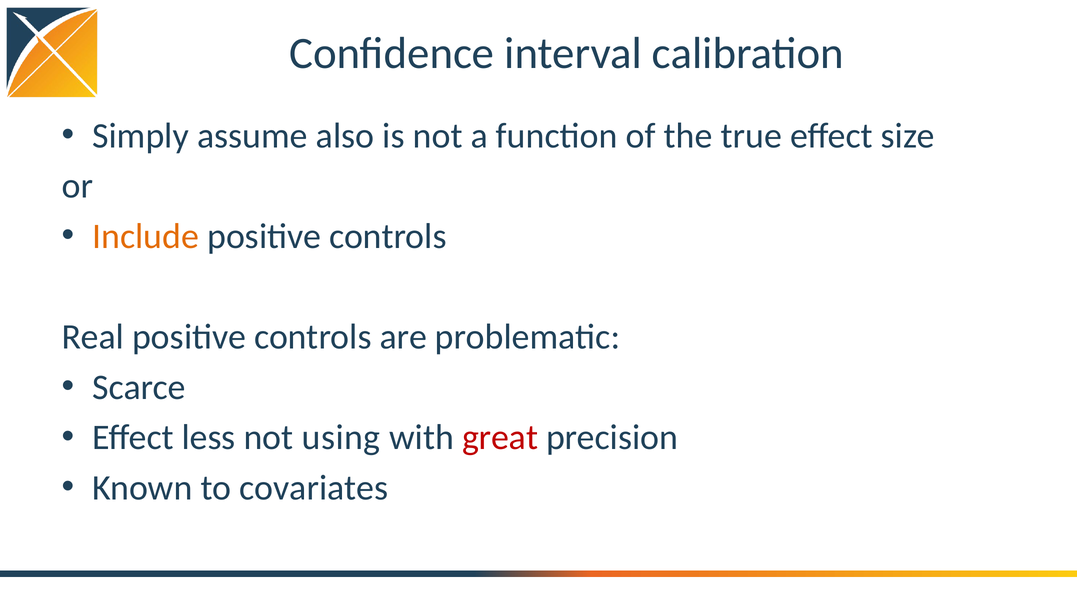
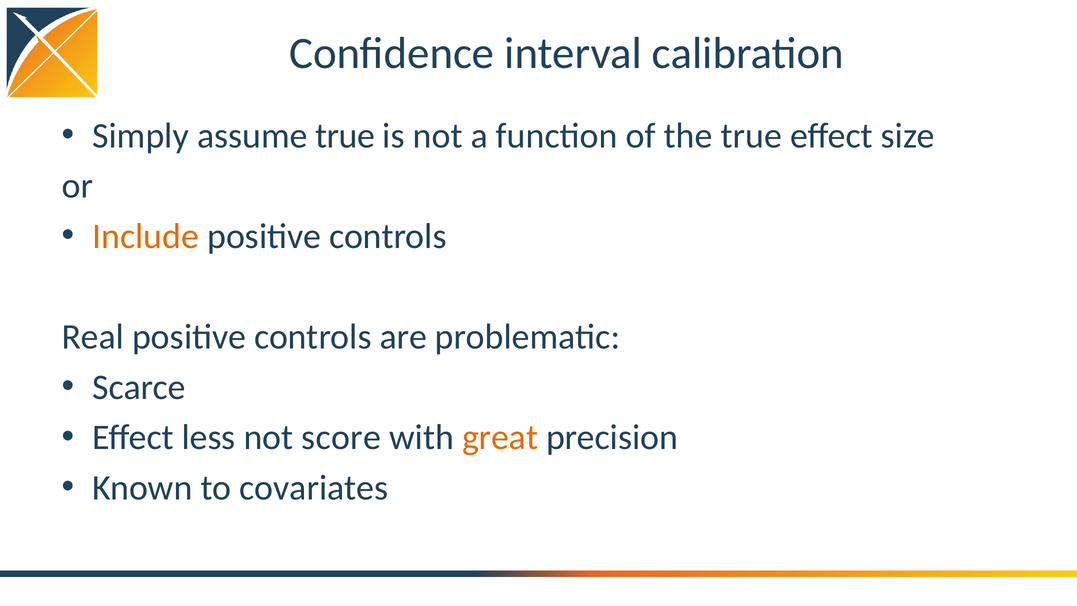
assume also: also -> true
using: using -> score
great colour: red -> orange
